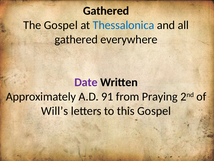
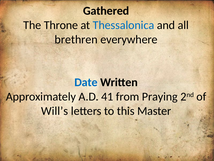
The Gospel: Gospel -> Throne
gathered at (76, 39): gathered -> brethren
Date colour: purple -> blue
91: 91 -> 41
this Gospel: Gospel -> Master
